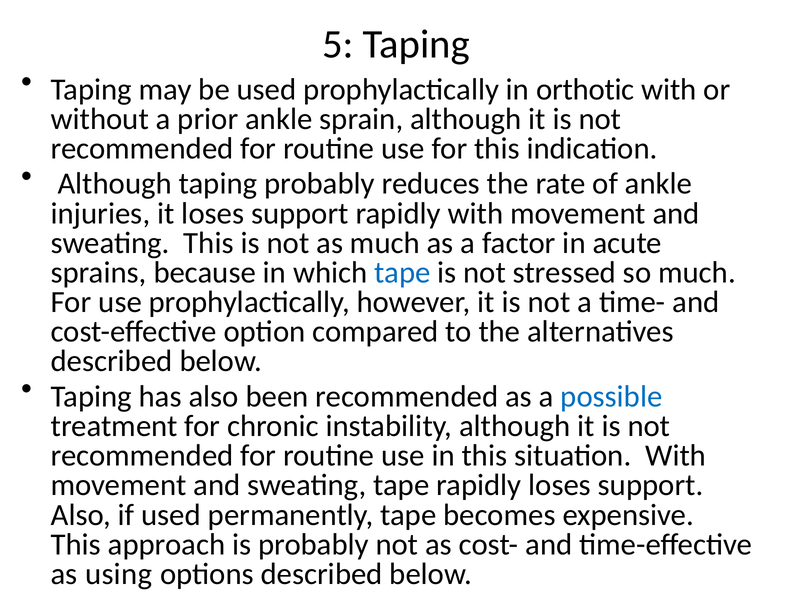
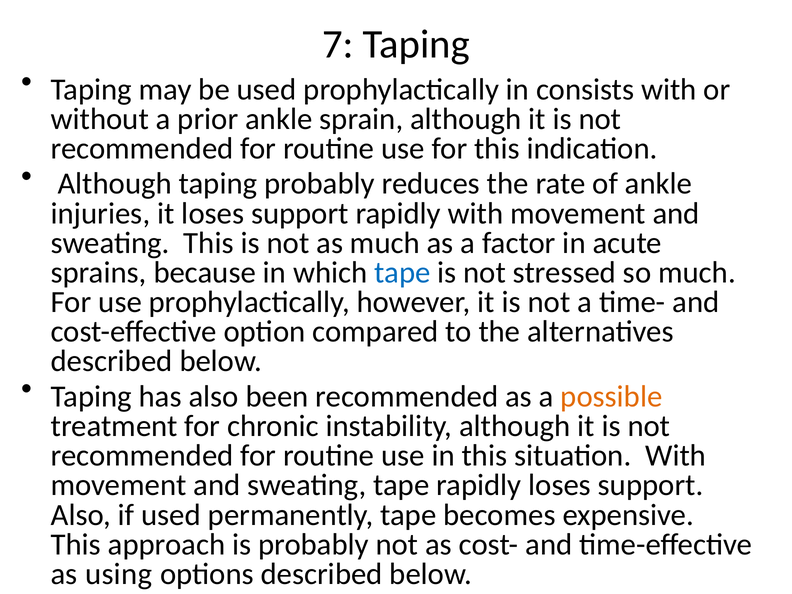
5: 5 -> 7
orthotic: orthotic -> consists
possible colour: blue -> orange
